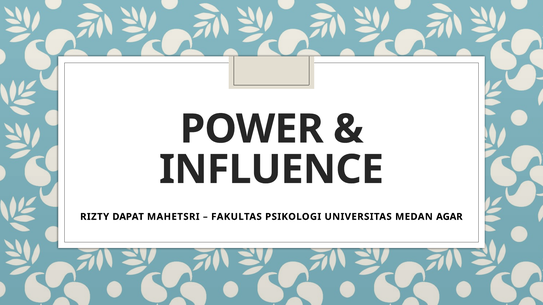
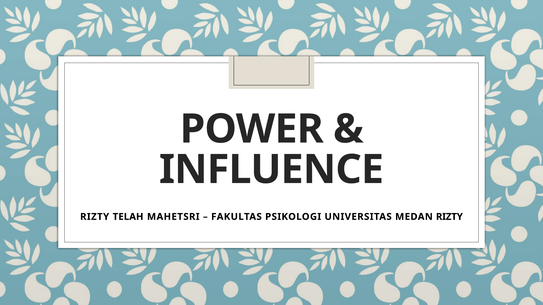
DAPAT: DAPAT -> TELAH
MEDAN AGAR: AGAR -> RIZTY
